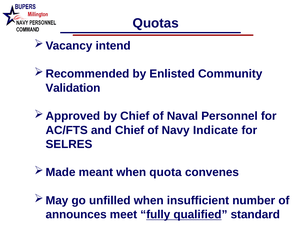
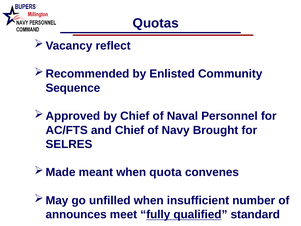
intend: intend -> reflect
Validation: Validation -> Sequence
Indicate: Indicate -> Brought
